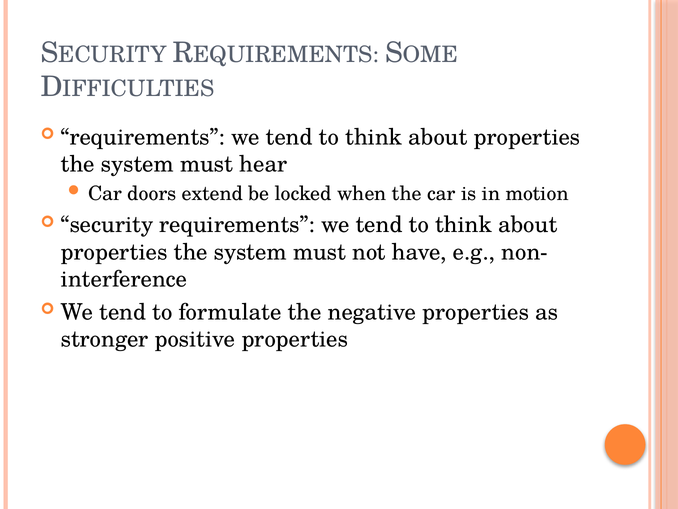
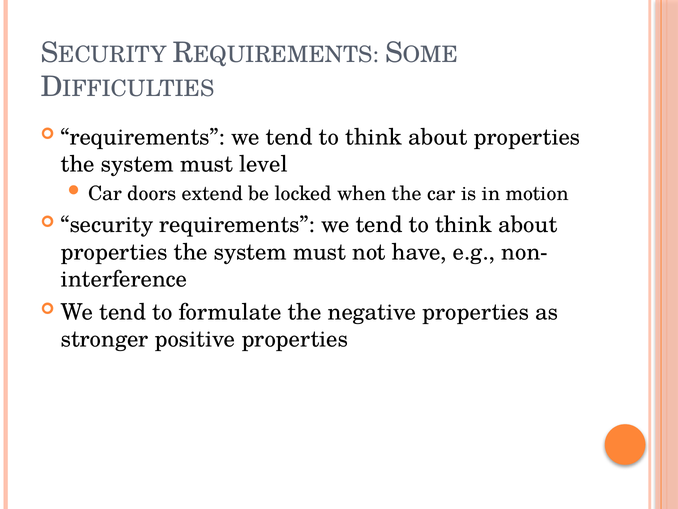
hear: hear -> level
